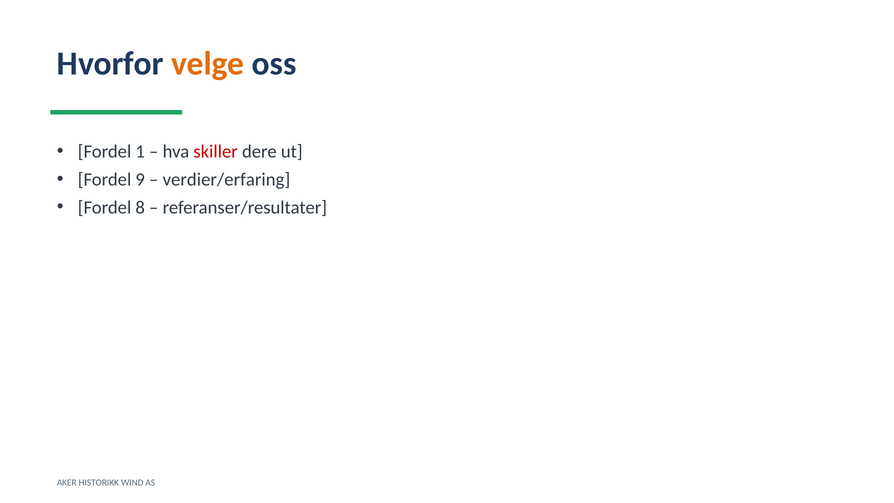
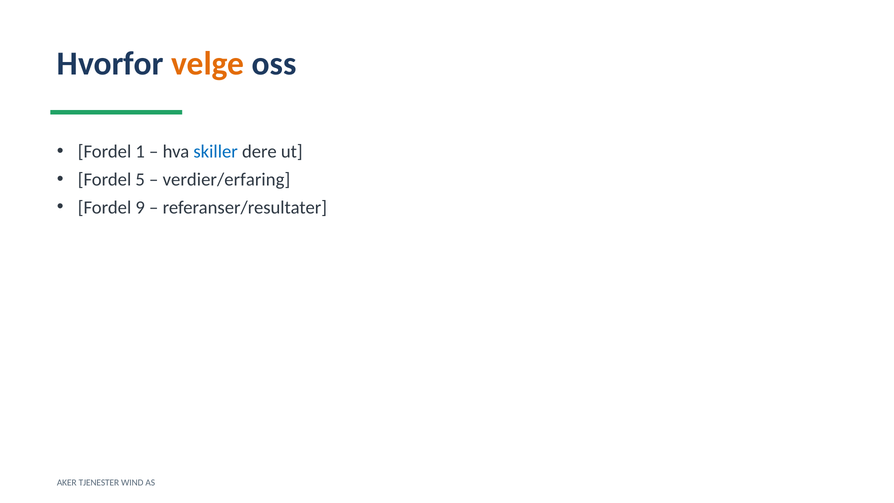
skiller colour: red -> blue
9: 9 -> 5
8: 8 -> 9
HISTORIKK: HISTORIKK -> TJENESTER
